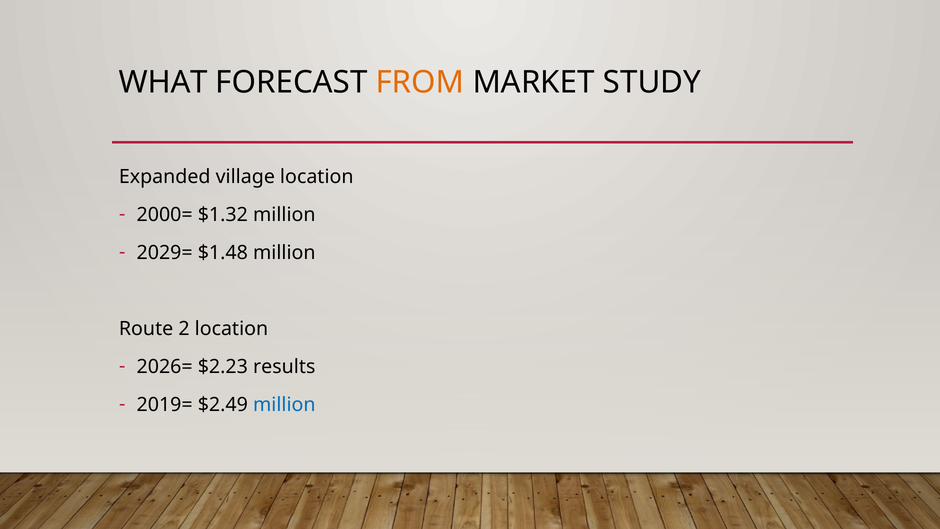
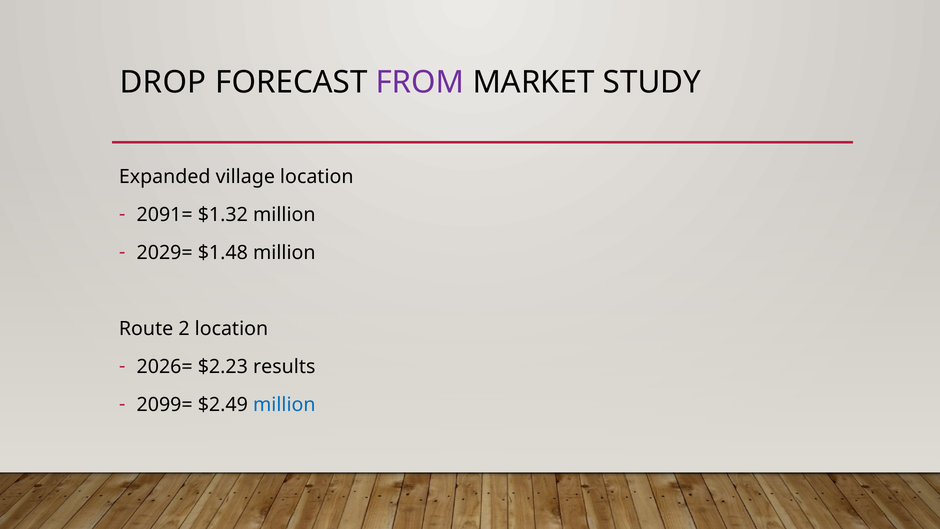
WHAT: WHAT -> DROP
FROM colour: orange -> purple
2000=: 2000= -> 2091=
2019=: 2019= -> 2099=
